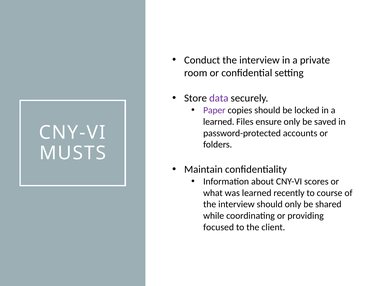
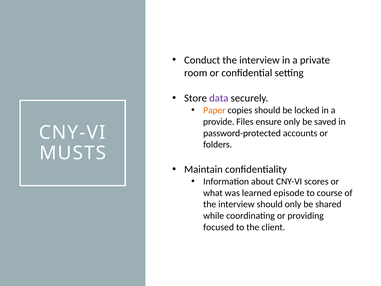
Paper colour: purple -> orange
learned at (219, 122): learned -> provide
recently: recently -> episode
